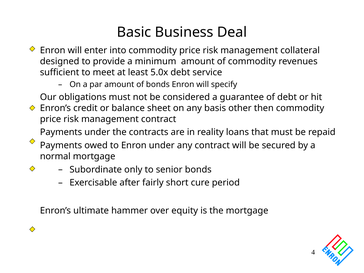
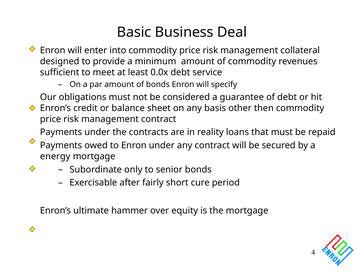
5.0x: 5.0x -> 0.0x
normal: normal -> energy
